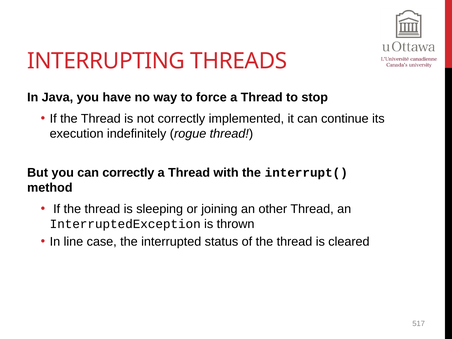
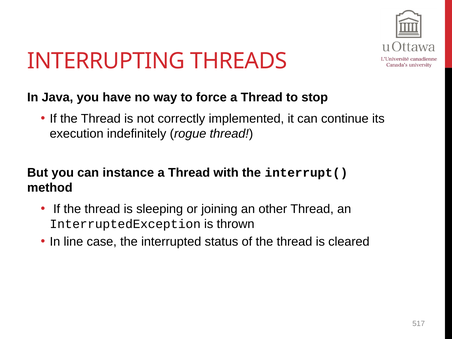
can correctly: correctly -> instance
